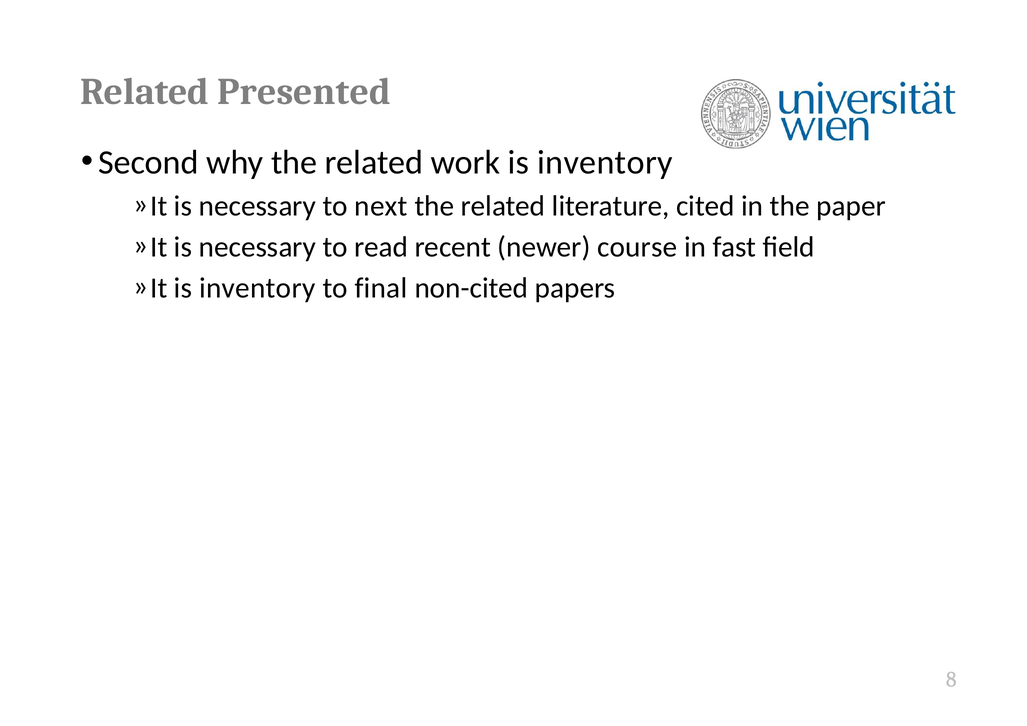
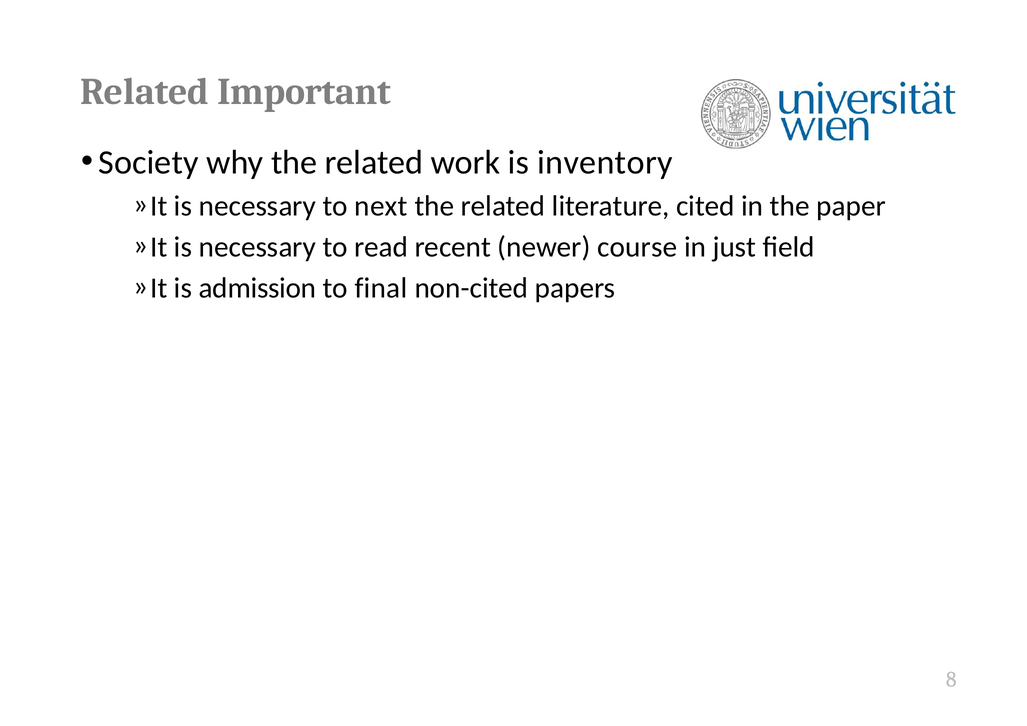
Presented: Presented -> Important
Second: Second -> Society
fast: fast -> just
inventory at (257, 288): inventory -> admission
